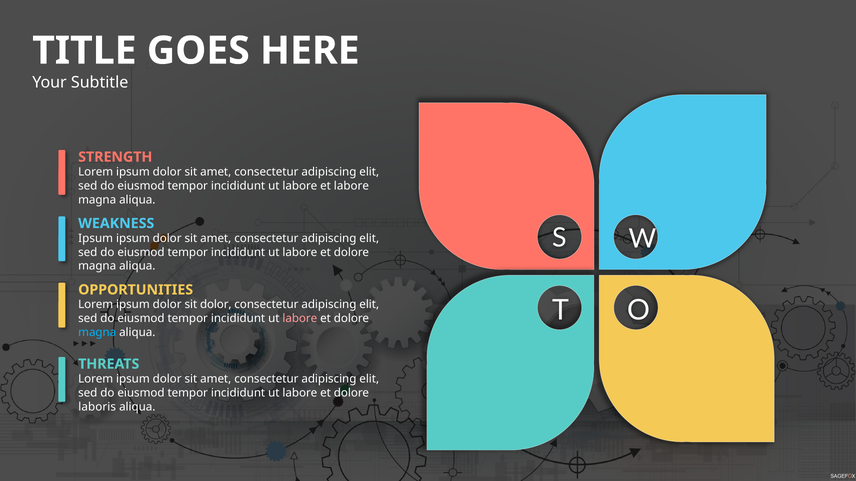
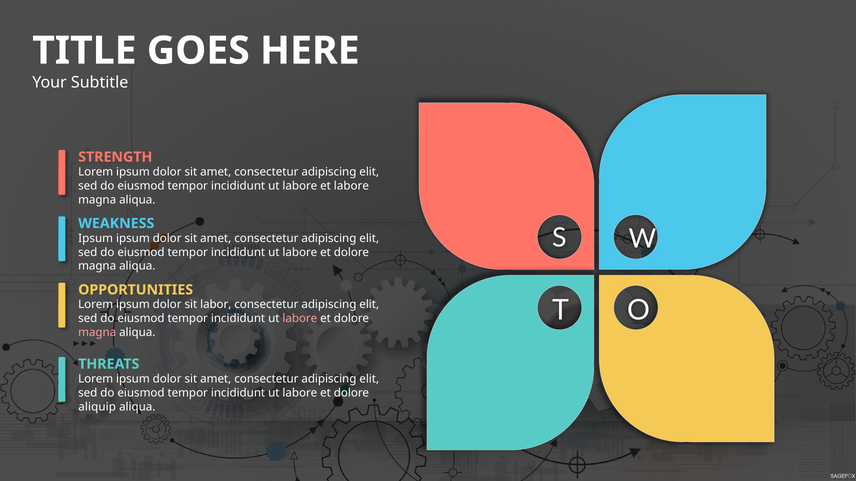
sit dolor: dolor -> labor
magna at (97, 333) colour: light blue -> pink
laboris: laboris -> aliquip
